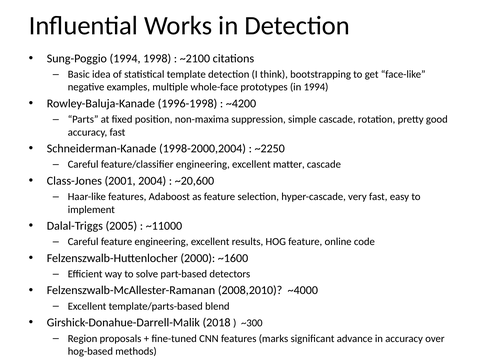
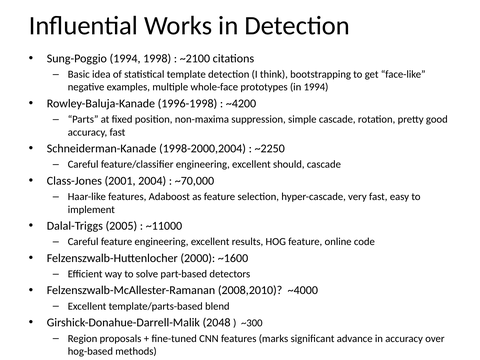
matter: matter -> should
~20,600: ~20,600 -> ~70,000
2018: 2018 -> 2048
